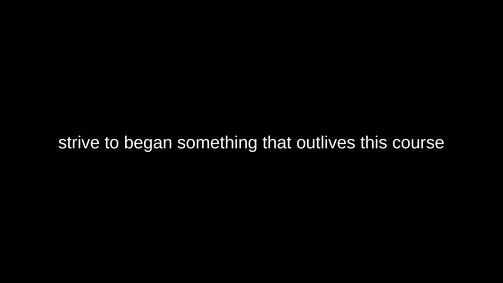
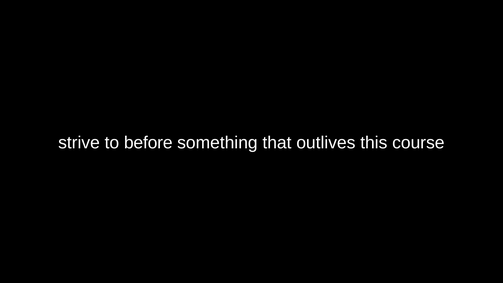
began: began -> before
